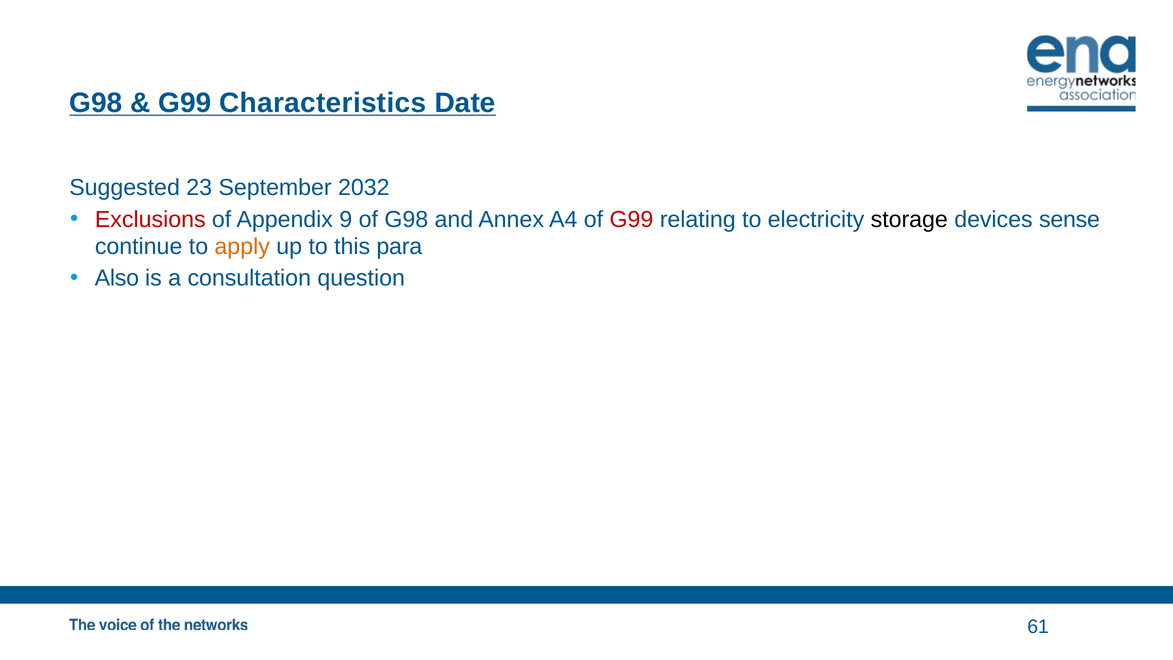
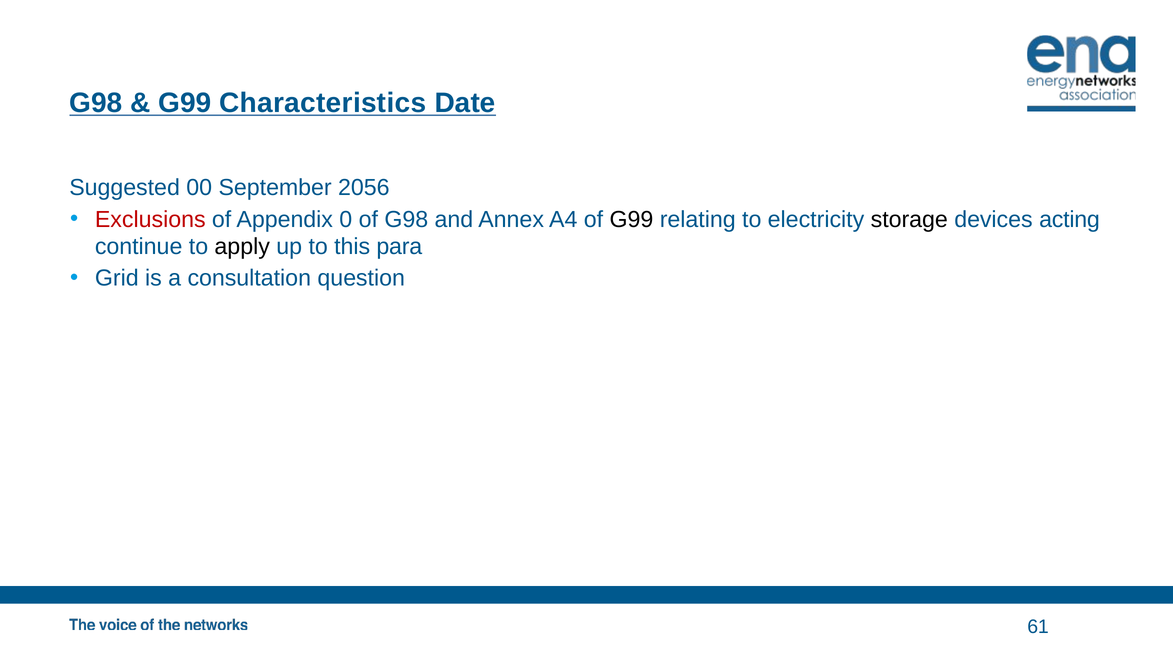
23: 23 -> 00
2032: 2032 -> 2056
9: 9 -> 0
G99 at (631, 220) colour: red -> black
sense: sense -> acting
apply colour: orange -> black
Also: Also -> Grid
